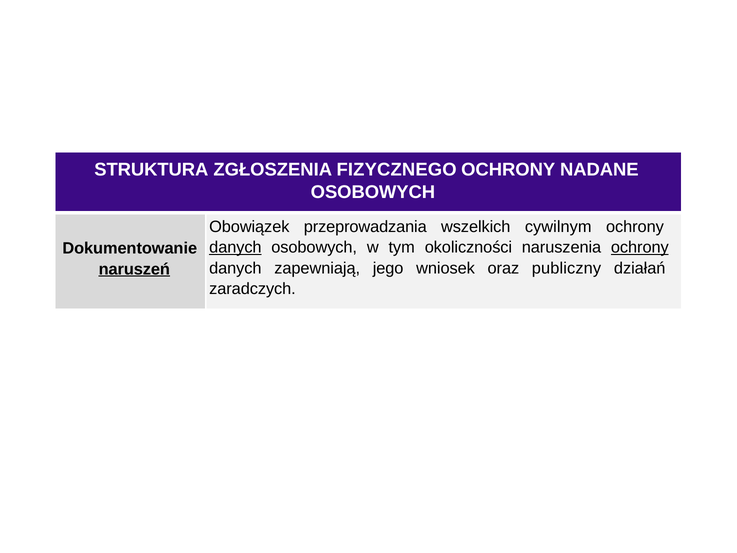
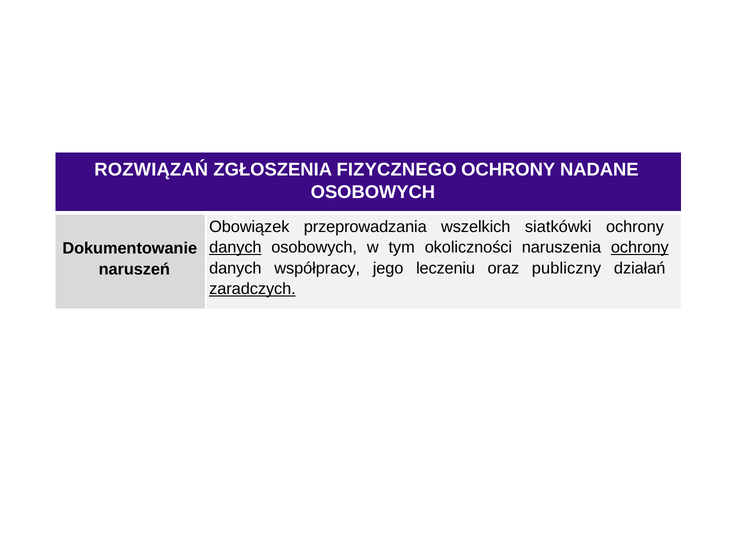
STRUKTURA: STRUKTURA -> ROZWIĄZAŃ
cywilnym: cywilnym -> siatkówki
zapewniają: zapewniają -> współpracy
wniosek: wniosek -> leczeniu
naruszeń underline: present -> none
zaradczych underline: none -> present
